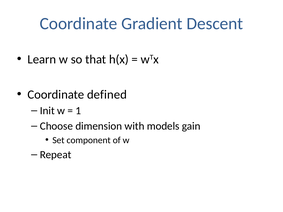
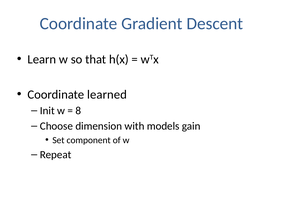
defined: defined -> learned
1: 1 -> 8
